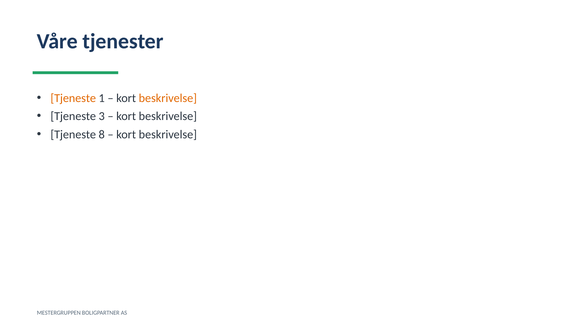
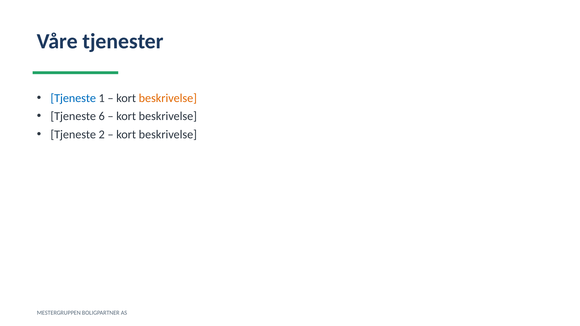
Tjeneste at (73, 98) colour: orange -> blue
3: 3 -> 6
8: 8 -> 2
